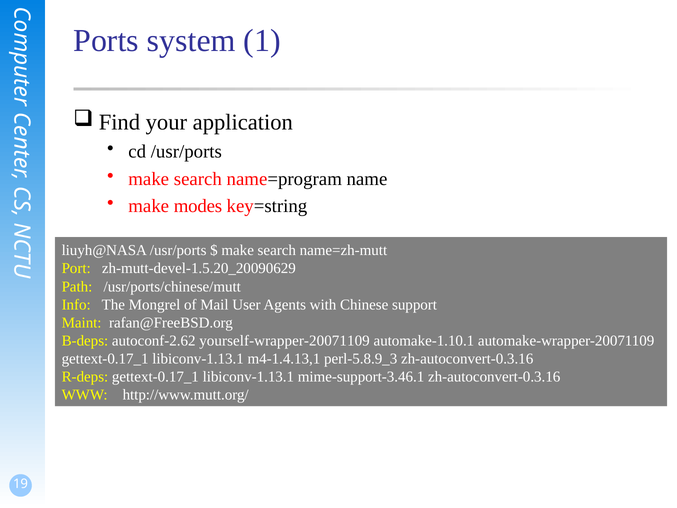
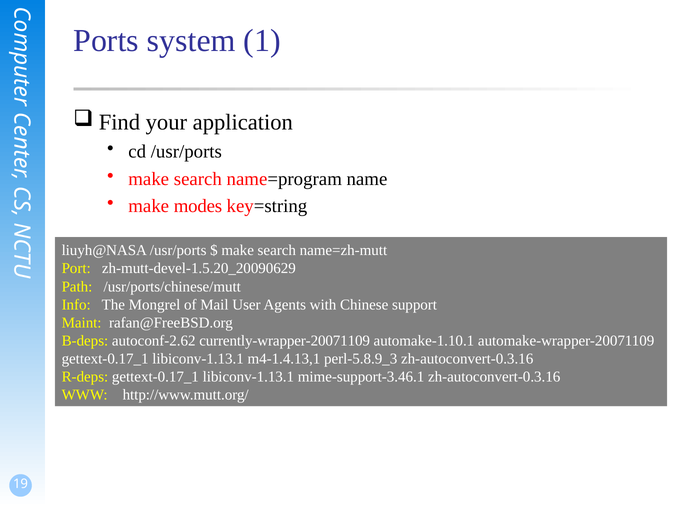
yourself-wrapper-20071109: yourself-wrapper-20071109 -> currently-wrapper-20071109
